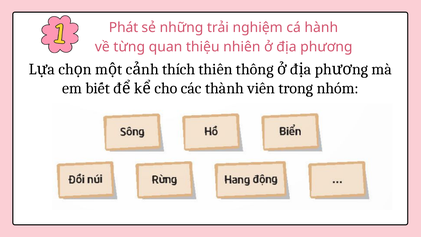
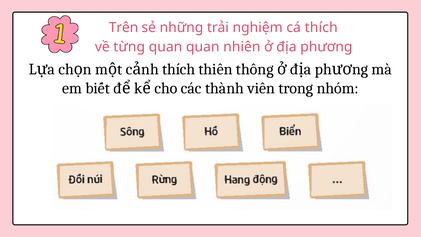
Phát: Phát -> Trên
cá hành: hành -> thích
quan thiệu: thiệu -> quan
